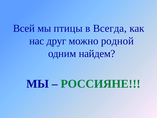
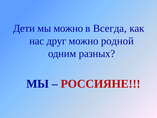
Всей: Всей -> Дети
мы птицы: птицы -> можно
найдем: найдем -> разных
РОССИЯНЕ colour: green -> red
